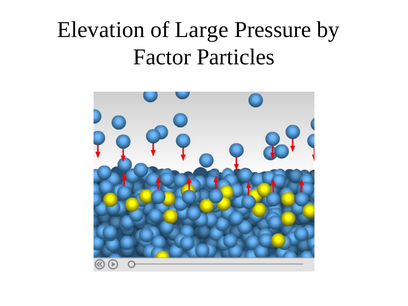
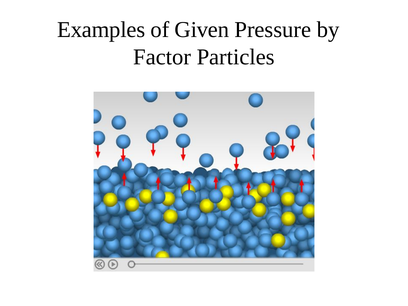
Elevation: Elevation -> Examples
Large: Large -> Given
